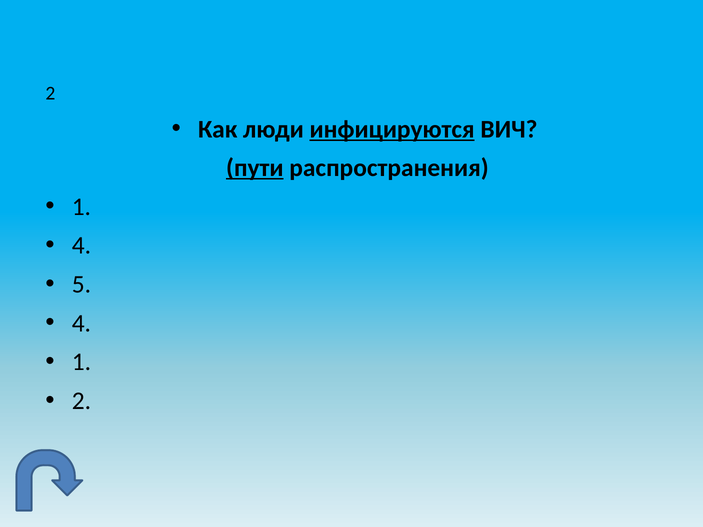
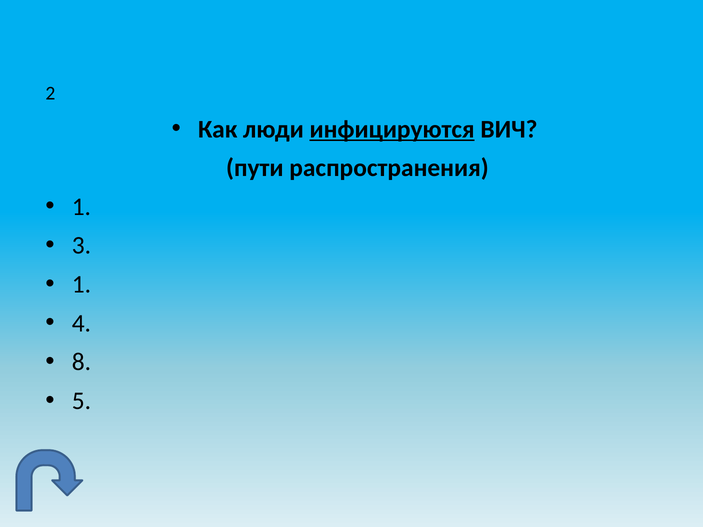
пути underline: present -> none
4 at (81, 246): 4 -> 3
5 at (81, 285): 5 -> 1
1 at (81, 362): 1 -> 8
2 at (81, 401): 2 -> 5
